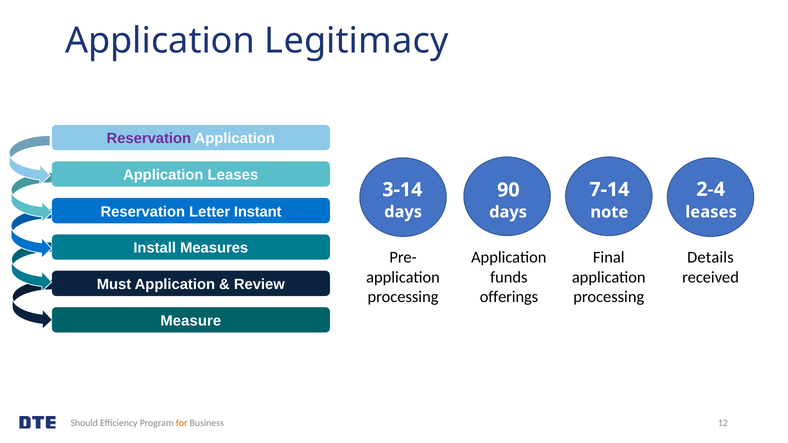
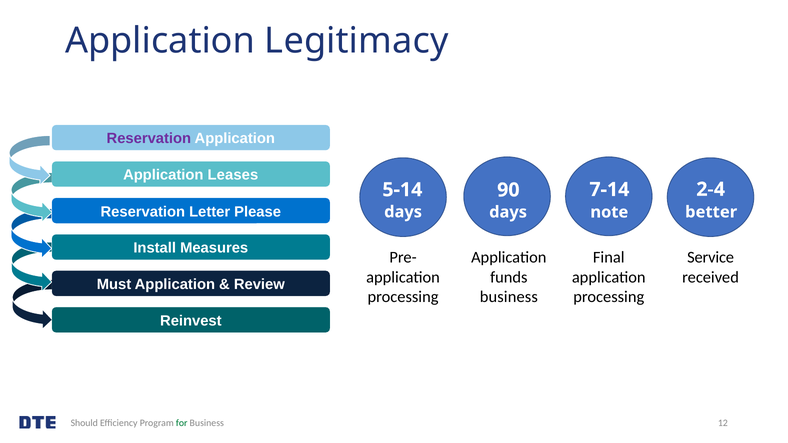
3-14: 3-14 -> 5-14
Instant: Instant -> Please
days leases: leases -> better
Details: Details -> Service
offerings at (509, 297): offerings -> business
Measure: Measure -> Reinvest
for colour: orange -> green
